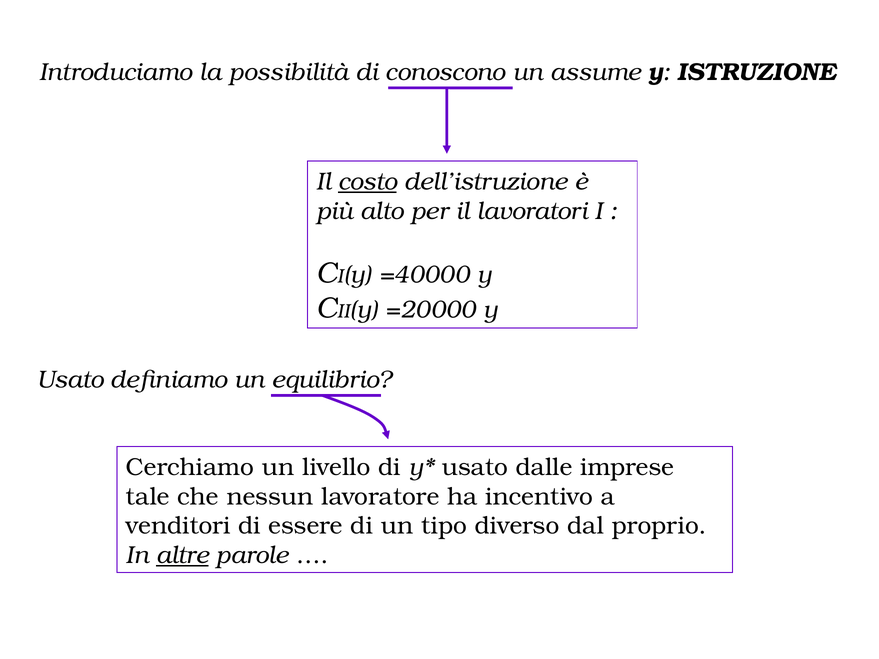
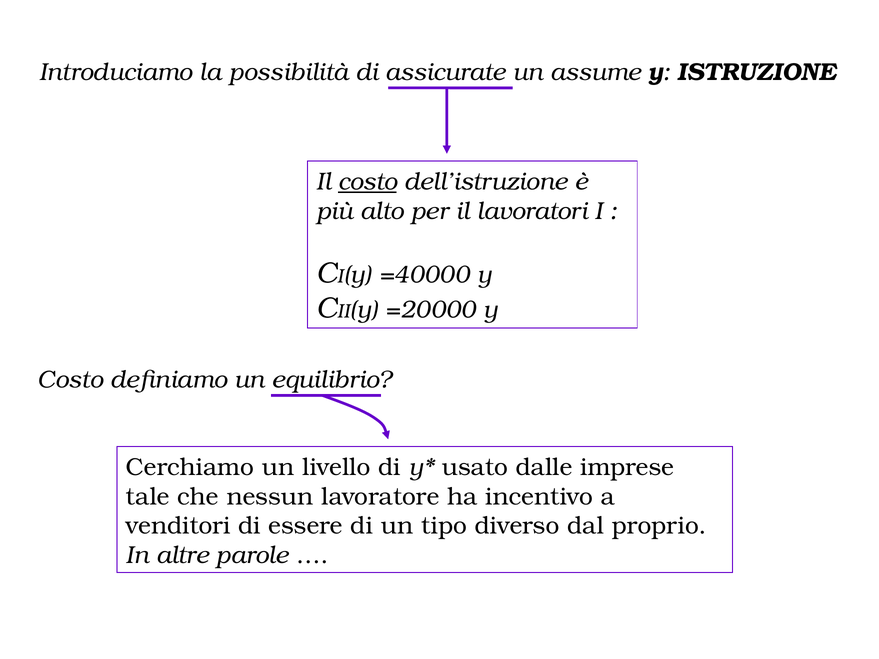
conoscono: conoscono -> assicurate
Usato at (70, 380): Usato -> Costo
altre underline: present -> none
